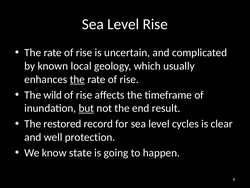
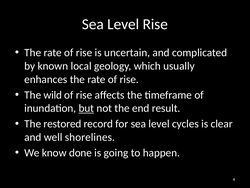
the at (77, 79) underline: present -> none
protection: protection -> shorelines
state: state -> done
